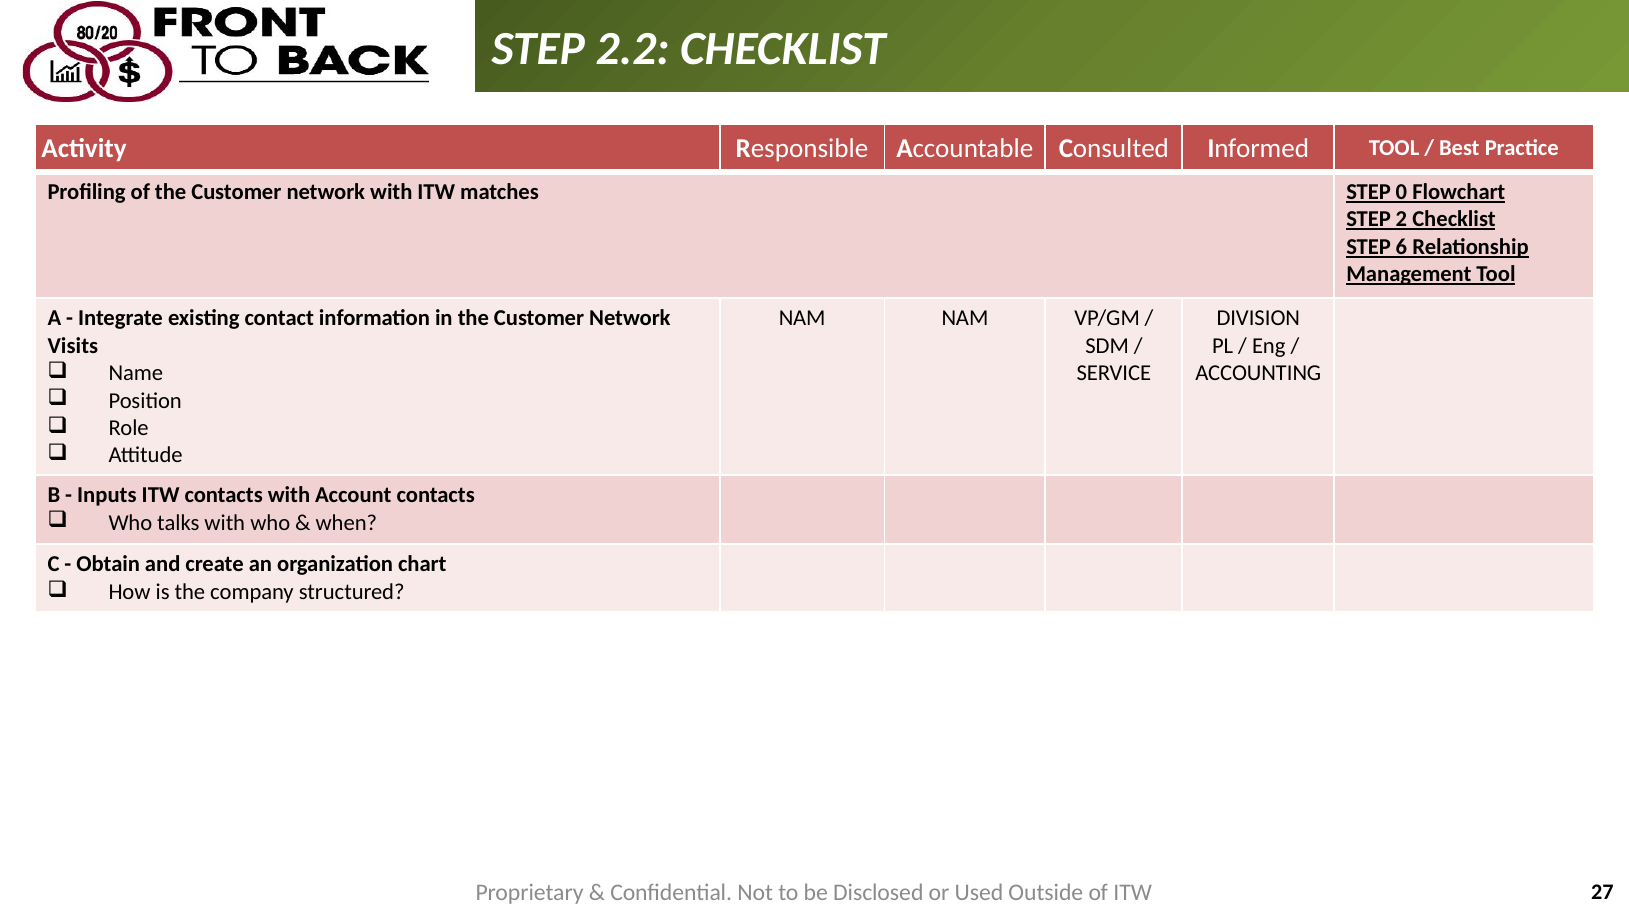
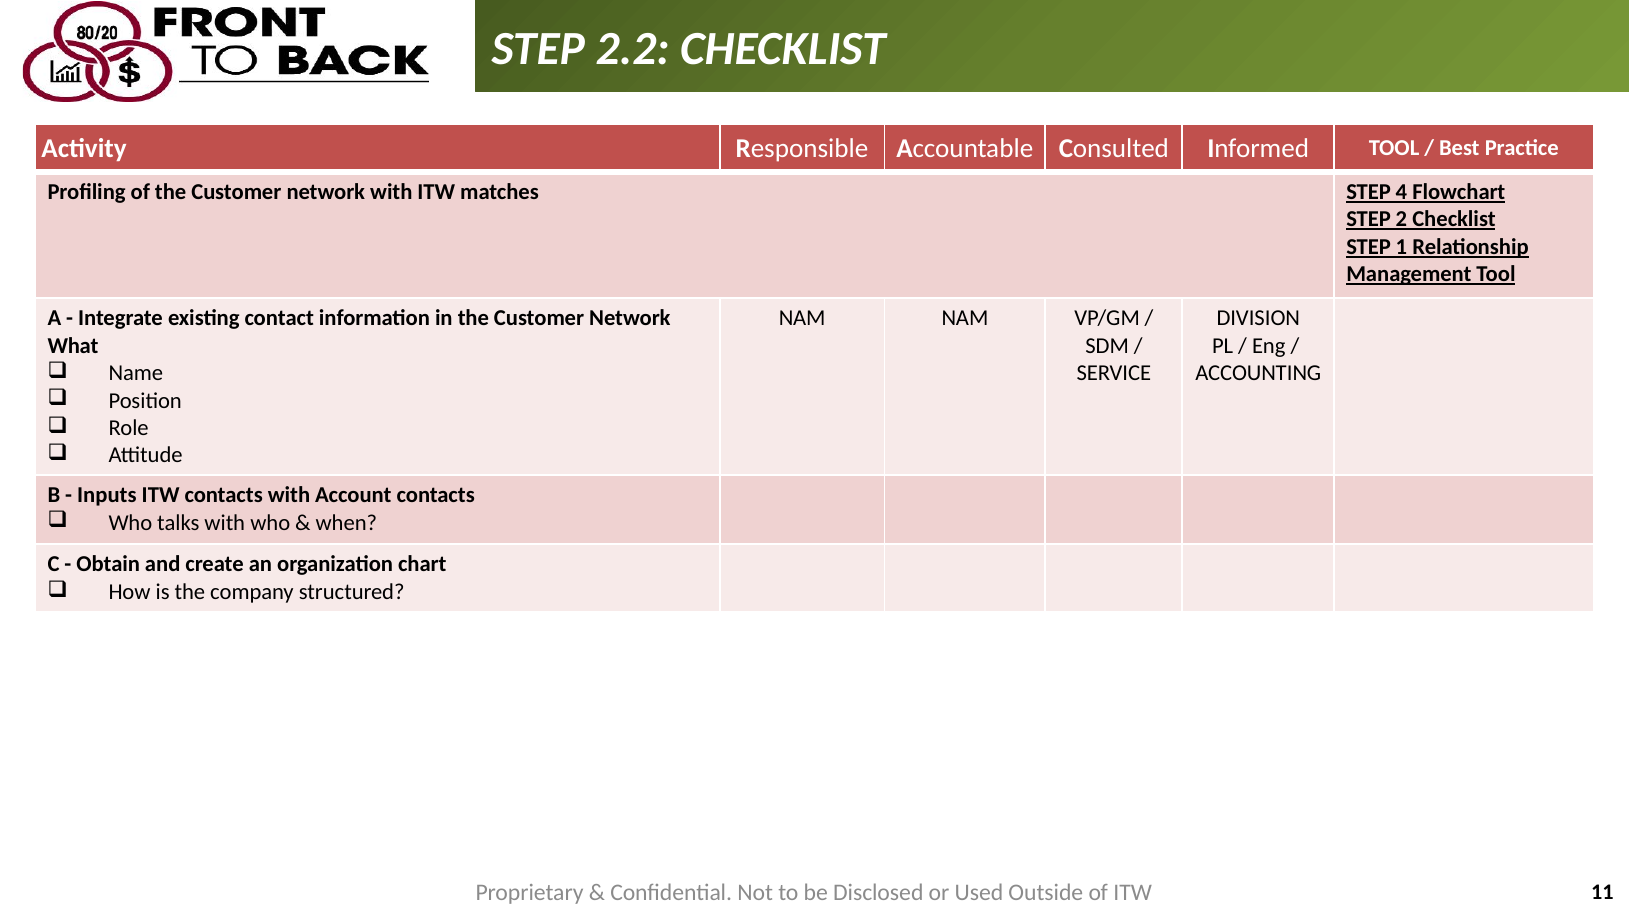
0: 0 -> 4
6: 6 -> 1
Visits: Visits -> What
27: 27 -> 11
